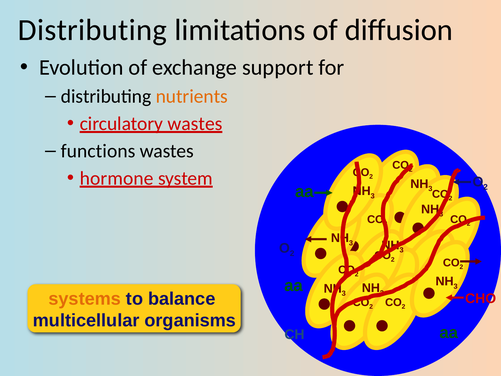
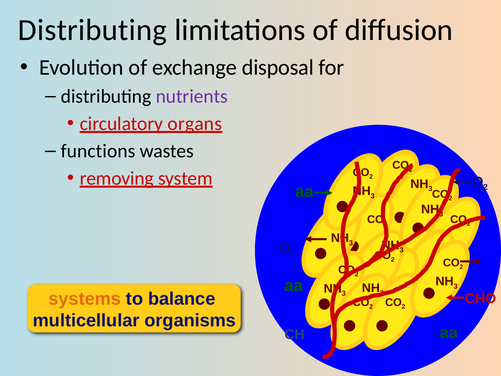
support: support -> disposal
nutrients colour: orange -> purple
circulatory wastes: wastes -> organs
hormone: hormone -> removing
